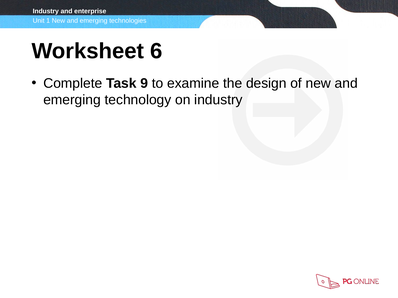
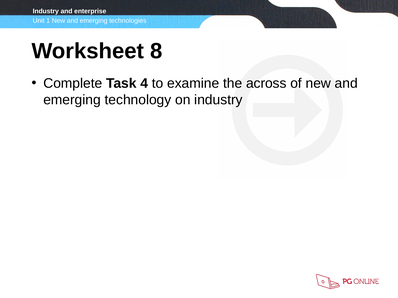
6: 6 -> 8
9: 9 -> 4
design: design -> across
